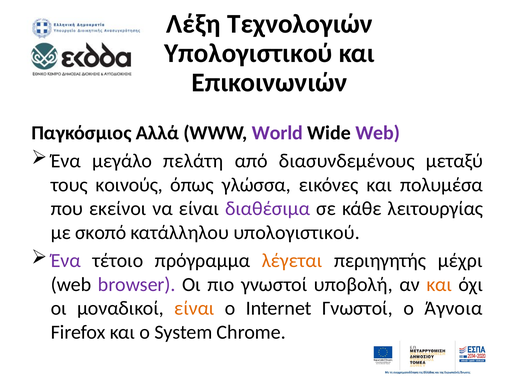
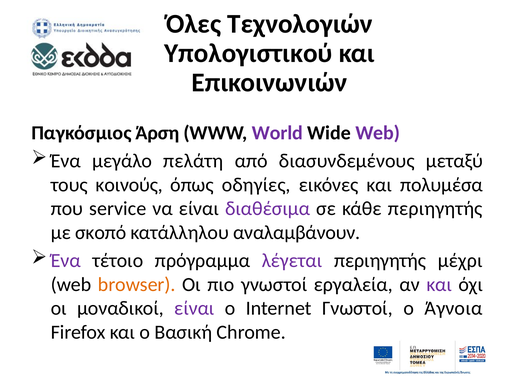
Λέξη: Λέξη -> Όλες
Αλλά: Αλλά -> Άρση
γλώσσα: γλώσσα -> οδηγίες
εκείνοι: εκείνοι -> service
κάθε λειτουργίας: λειτουργίας -> περιηγητής
κατάλληλου υπολογιστικού: υπολογιστικού -> αναλαμβάνουν
λέγεται colour: orange -> purple
browser colour: purple -> orange
υποβολή: υποβολή -> εργαλεία
και at (439, 285) colour: orange -> purple
είναι at (194, 309) colour: orange -> purple
System: System -> Βασική
